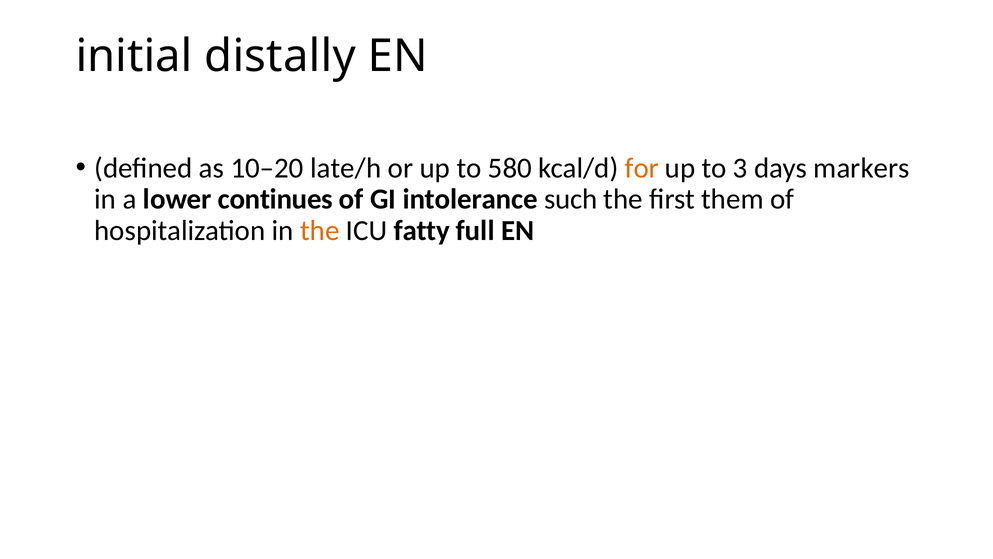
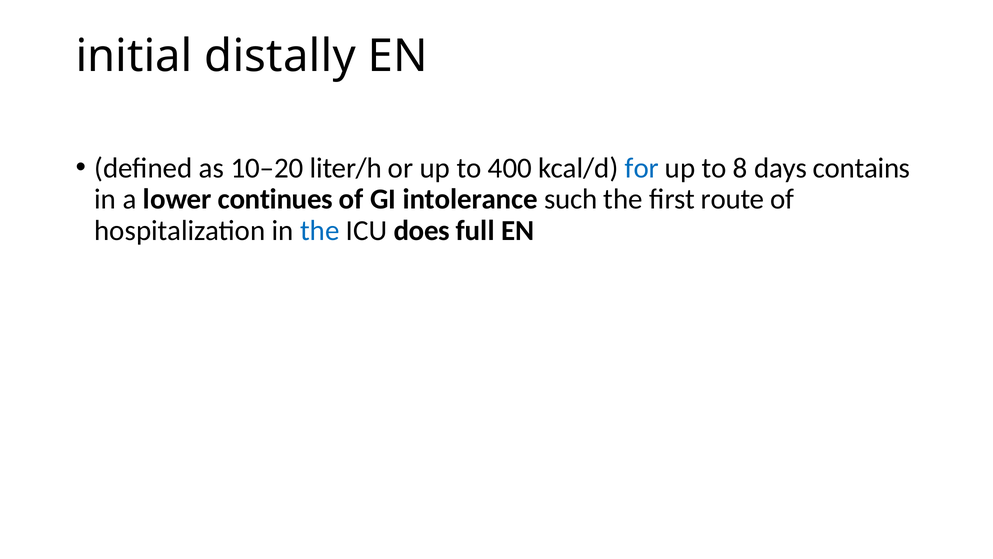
late/h: late/h -> liter/h
580: 580 -> 400
for colour: orange -> blue
3: 3 -> 8
markers: markers -> contains
them: them -> route
the at (320, 230) colour: orange -> blue
fatty: fatty -> does
